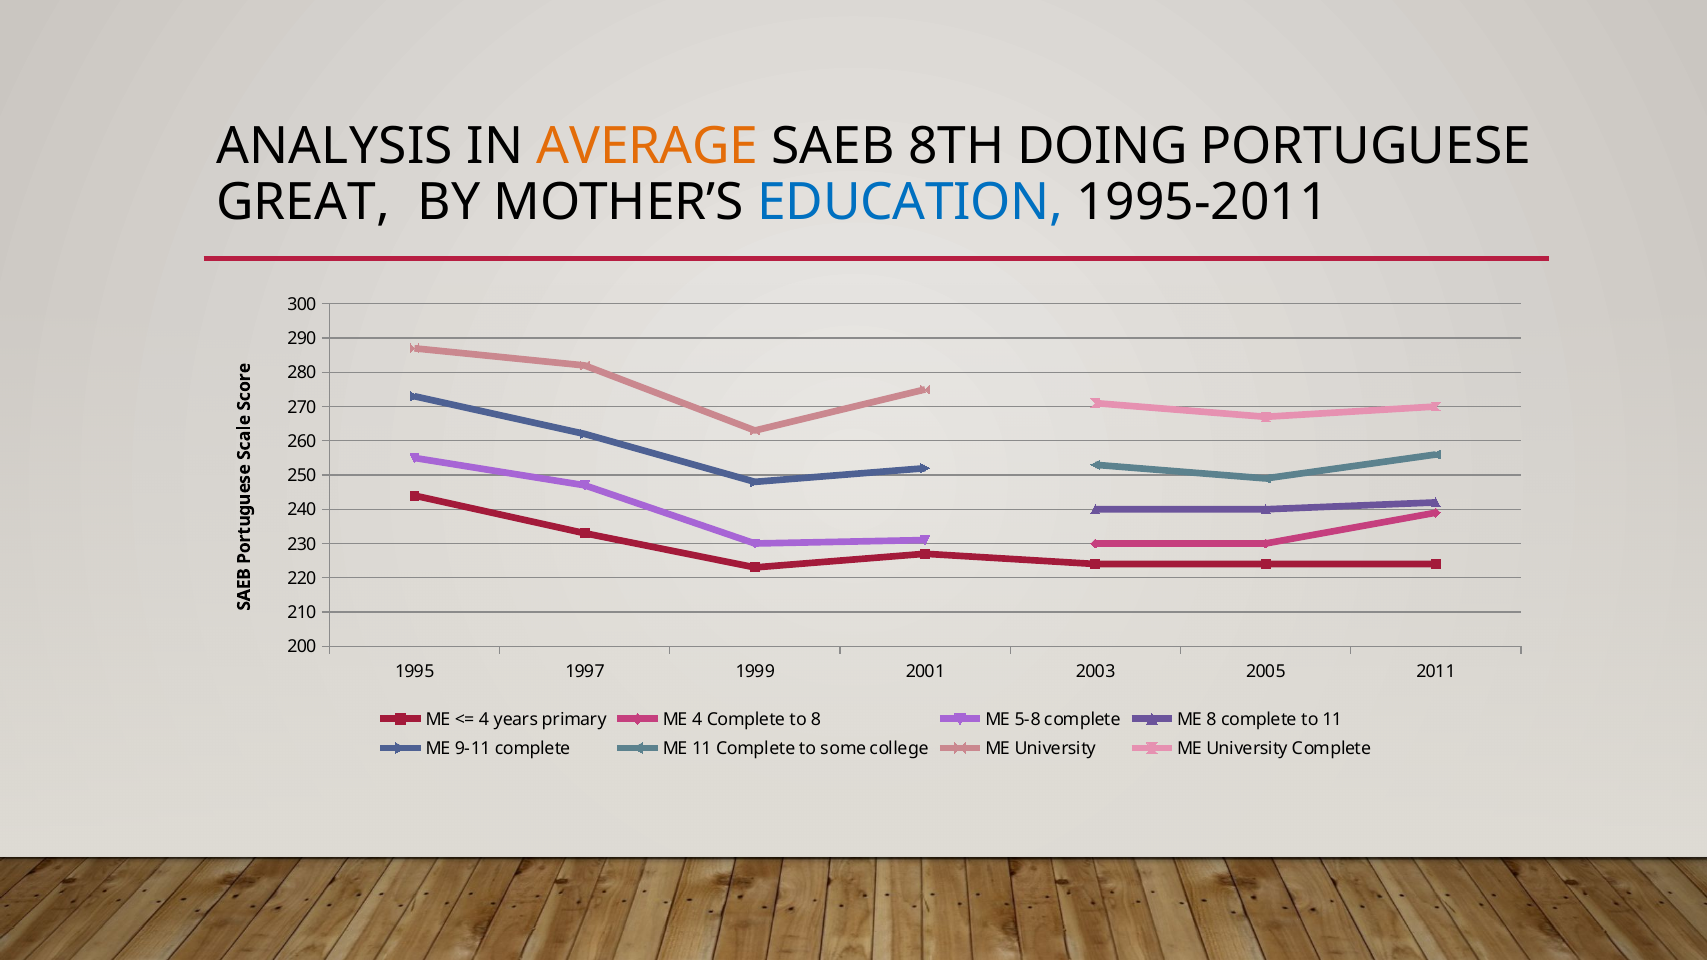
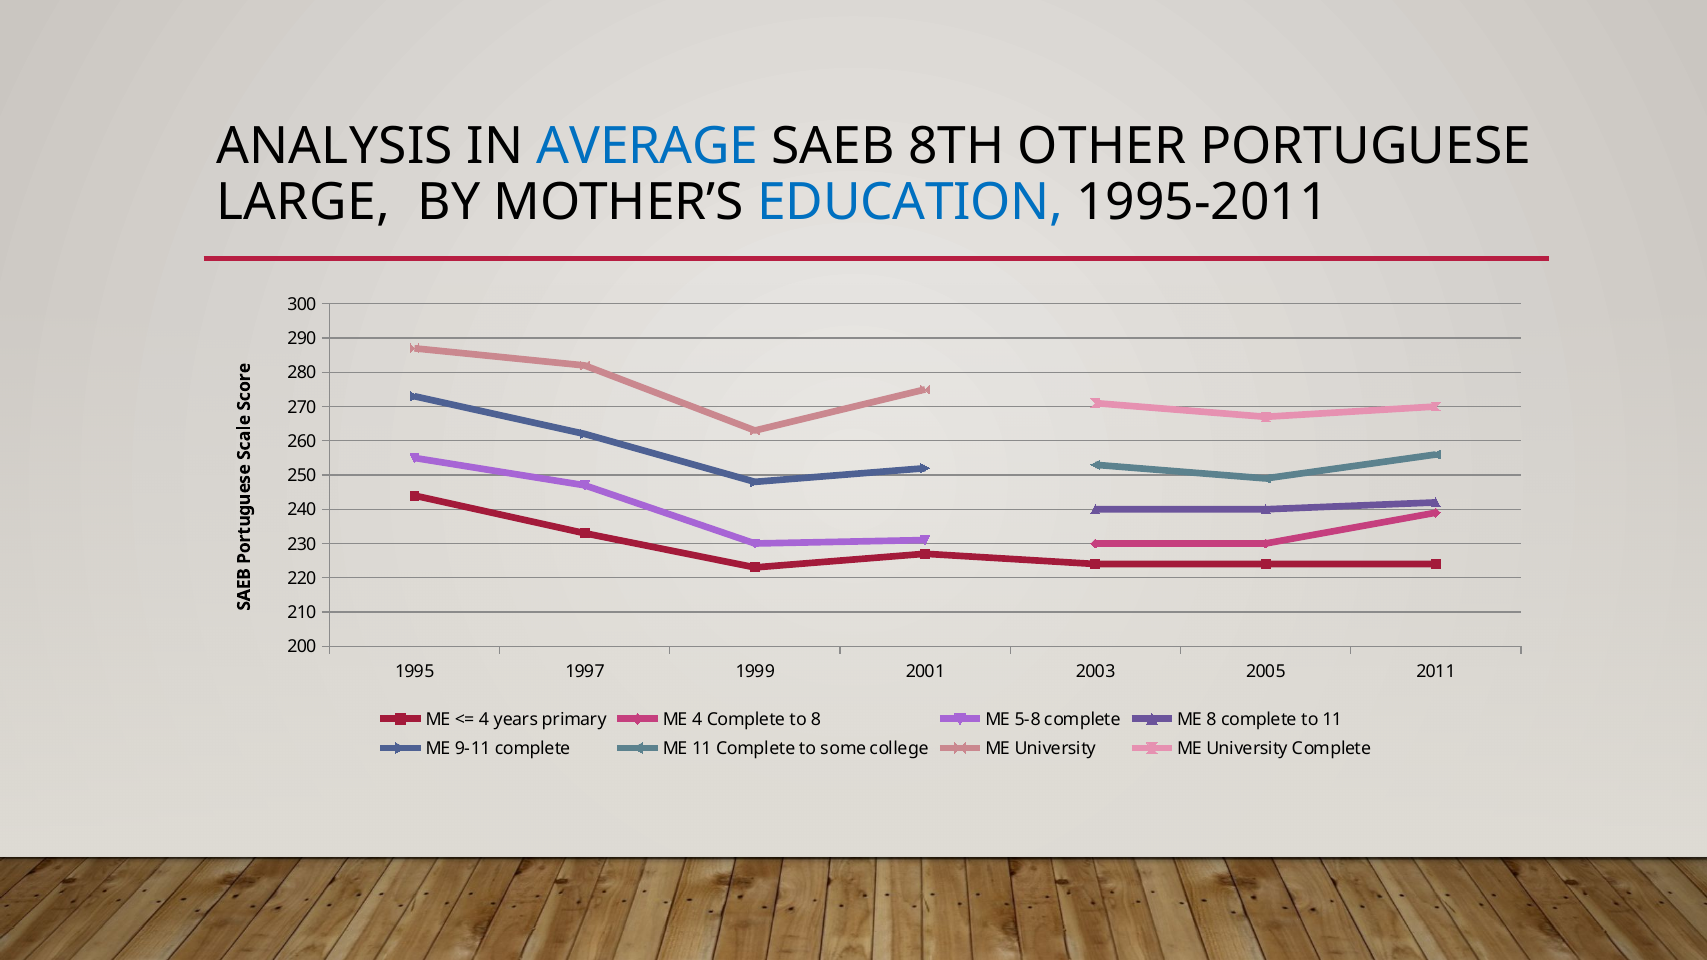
AVERAGE colour: orange -> blue
DOING: DOING -> OTHER
GREAT: GREAT -> LARGE
